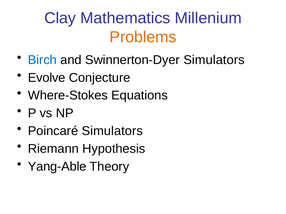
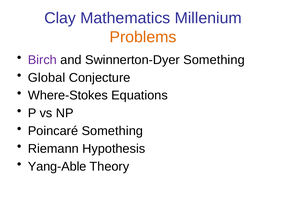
Birch colour: blue -> purple
Swinnerton-Dyer Simulators: Simulators -> Something
Evolve: Evolve -> Global
Poincaré Simulators: Simulators -> Something
